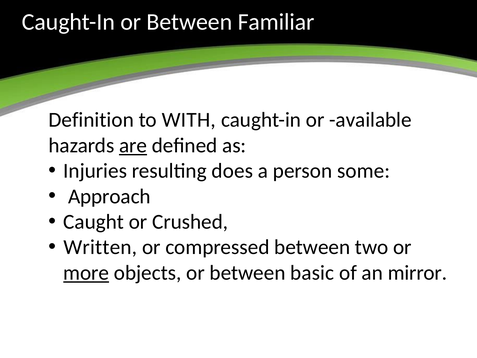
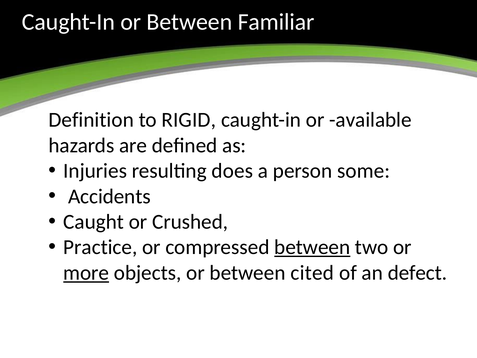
WITH: WITH -> RIGID
are underline: present -> none
Approach: Approach -> Accidents
Written: Written -> Practice
between at (312, 247) underline: none -> present
basic: basic -> cited
mirror: mirror -> defect
